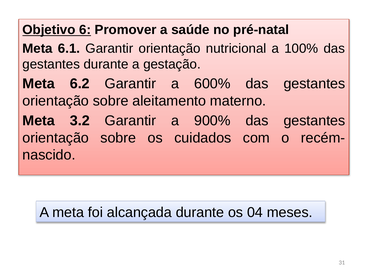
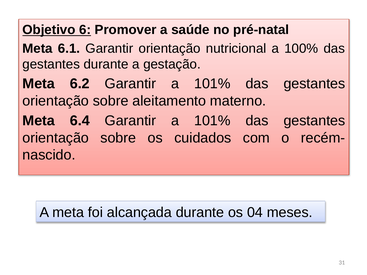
6.2 Garantir a 600%: 600% -> 101%
3.2: 3.2 -> 6.4
900% at (212, 121): 900% -> 101%
